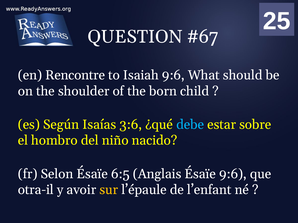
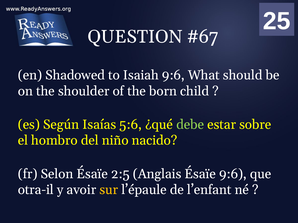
Rencontre: Rencontre -> Shadowed
3:6: 3:6 -> 5:6
debe colour: light blue -> light green
6:5: 6:5 -> 2:5
